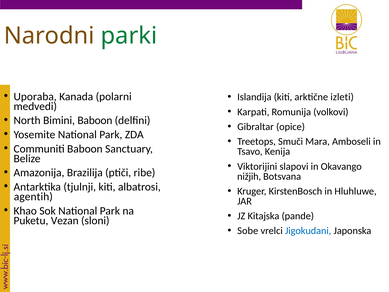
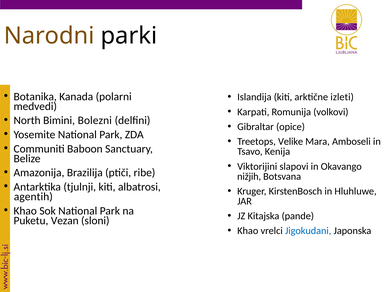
parki colour: green -> black
Uporaba: Uporaba -> Botanika
Bimini Baboon: Baboon -> Bolezni
Smuči: Smuči -> Velike
Sobe at (248, 231): Sobe -> Khao
